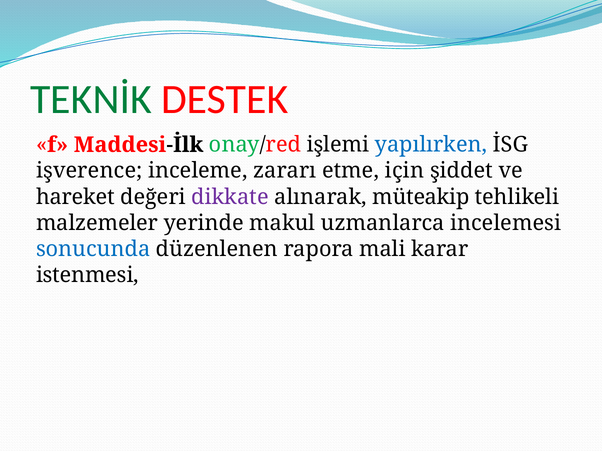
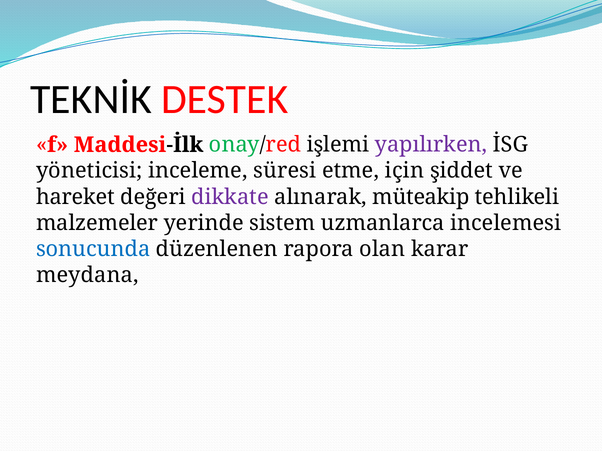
TEKNİK colour: green -> black
yapılırken colour: blue -> purple
işverence: işverence -> yöneticisi
zararı: zararı -> süresi
makul: makul -> sistem
mali: mali -> olan
istenmesi: istenmesi -> meydana
